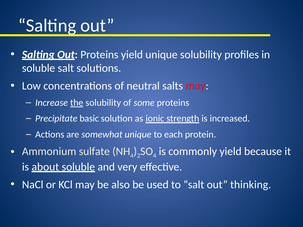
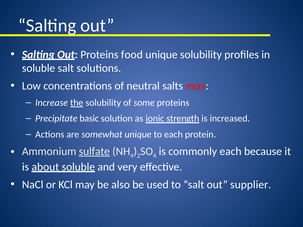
Proteins yield: yield -> food
sulfate underline: none -> present
commonly yield: yield -> each
thinking: thinking -> supplier
